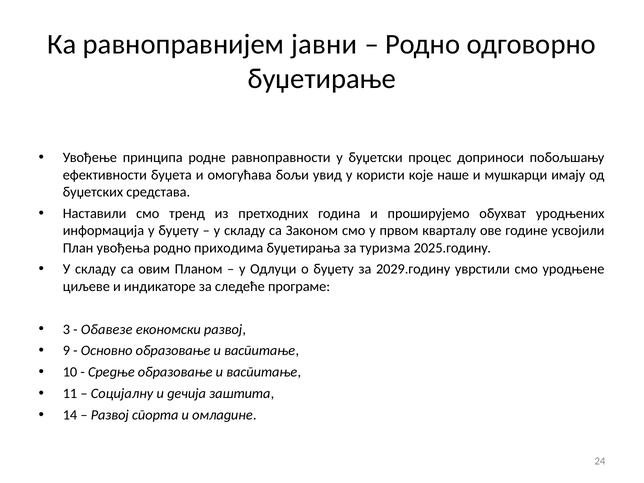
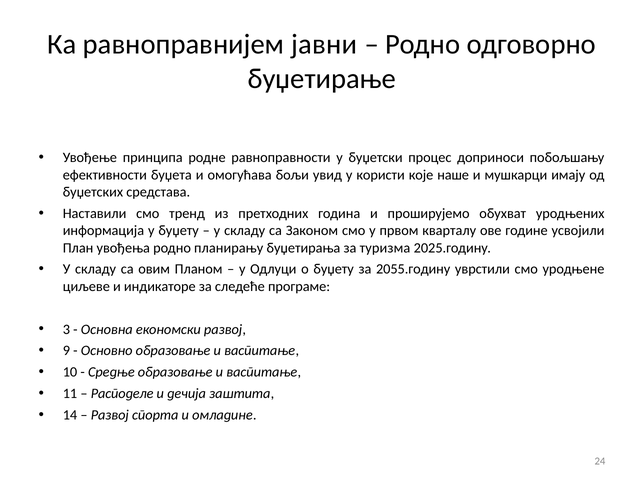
приходима: приходима -> планирању
2029.годину: 2029.годину -> 2055.годину
Обавезе: Обавезе -> Основна
Социјалну: Социјалну -> Расподеле
